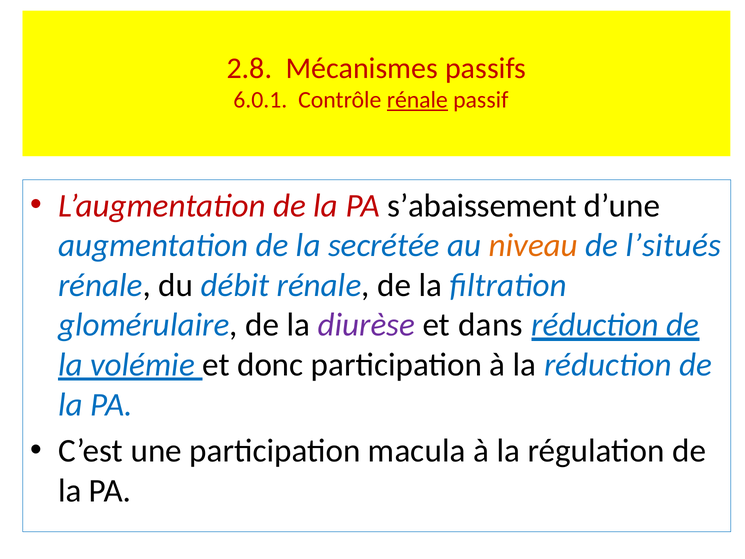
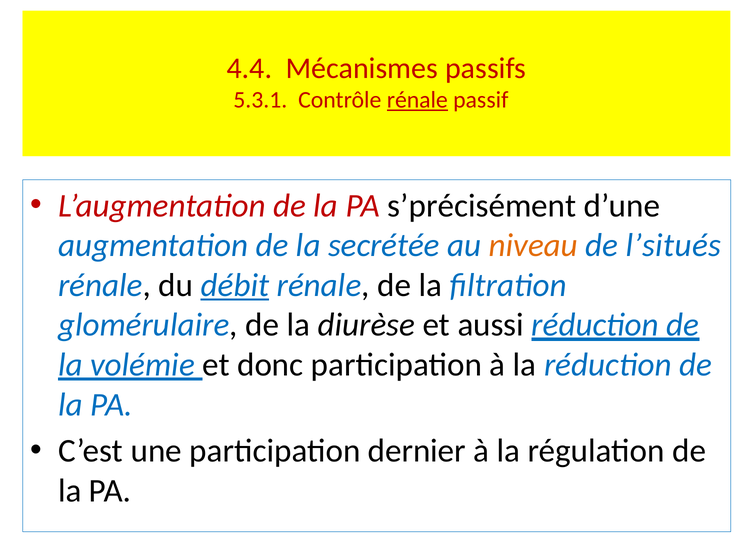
2.8: 2.8 -> 4.4
6.0.1: 6.0.1 -> 5.3.1
s’abaissement: s’abaissement -> s’précisément
débit underline: none -> present
diurèse colour: purple -> black
dans: dans -> aussi
macula: macula -> dernier
